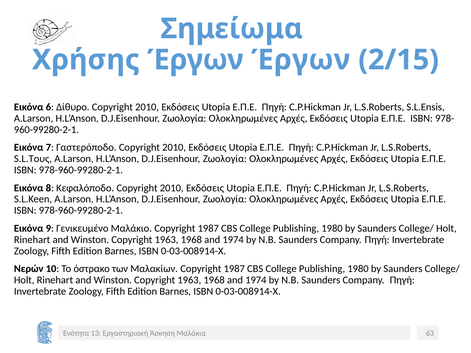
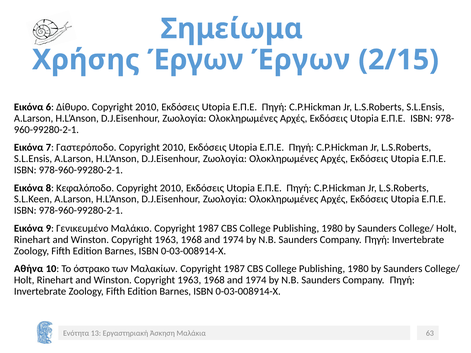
S.L.Τους at (33, 159): S.L.Τους -> S.L.Ensis
Νερών: Νερών -> Αθήνα
